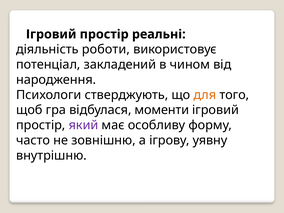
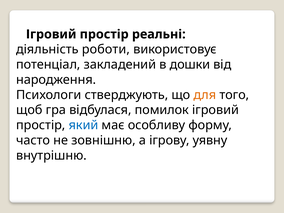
чином: чином -> дошки
моменти: моменти -> помилок
який colour: purple -> blue
